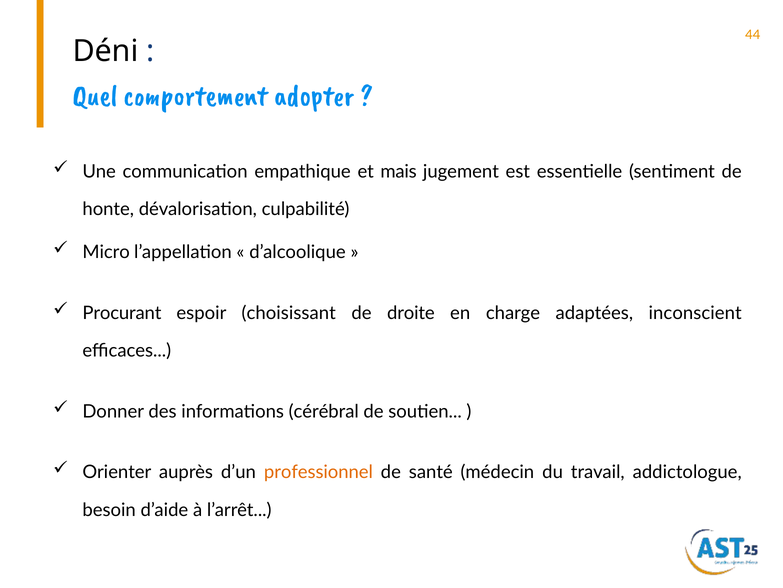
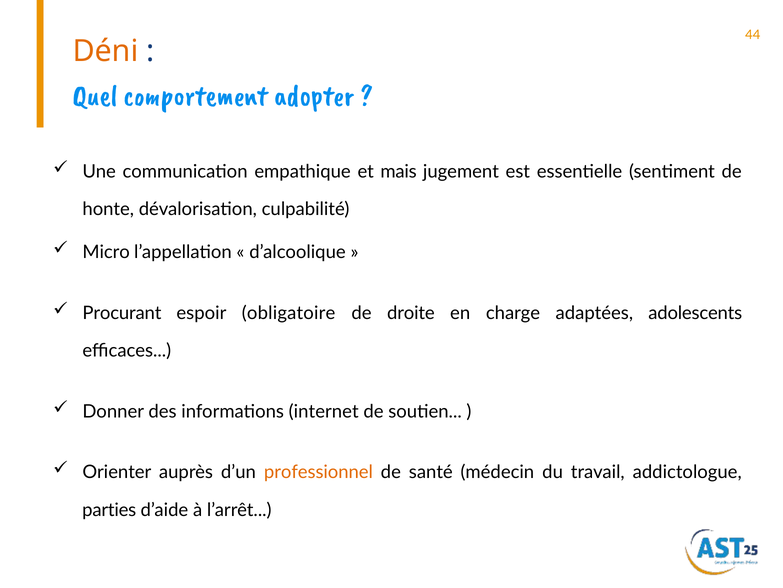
Déni colour: black -> orange
choisissant: choisissant -> obligatoire
inconscient: inconscient -> adolescents
cérébral: cérébral -> internet
besoin: besoin -> parties
